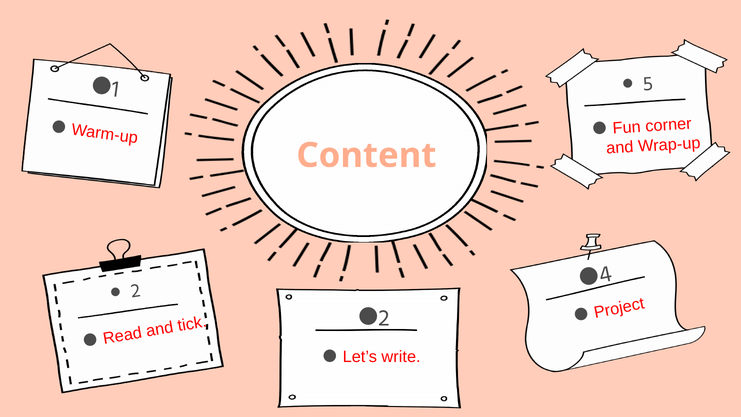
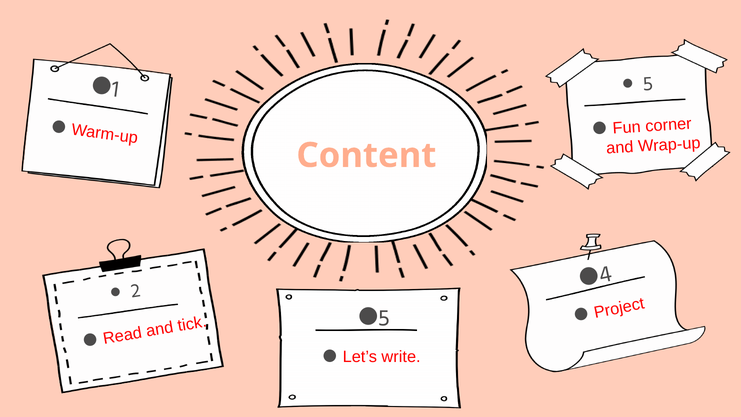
2 at (384, 318): 2 -> 5
